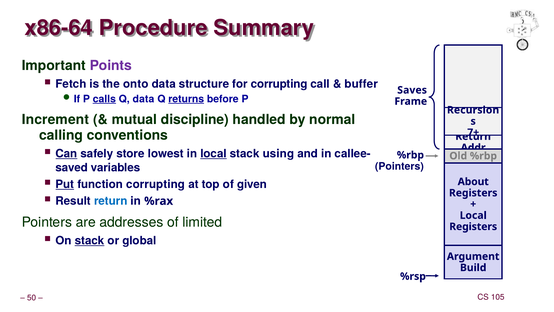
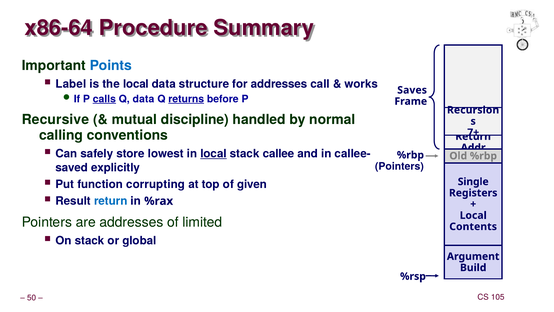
Points colour: purple -> blue
Fetch: Fetch -> Label
the onto: onto -> local
for corrupting: corrupting -> addresses
buffer: buffer -> works
Increment: Increment -> Recursive
Can underline: present -> none
using: using -> callee
variables: variables -> explicitly
Put underline: present -> none
About: About -> Single
Registers at (473, 226): Registers -> Contents
stack at (90, 240) underline: present -> none
